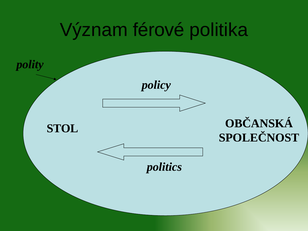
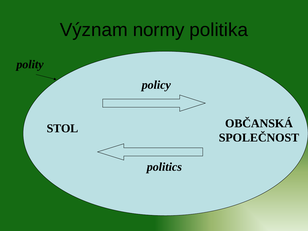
férové: férové -> normy
